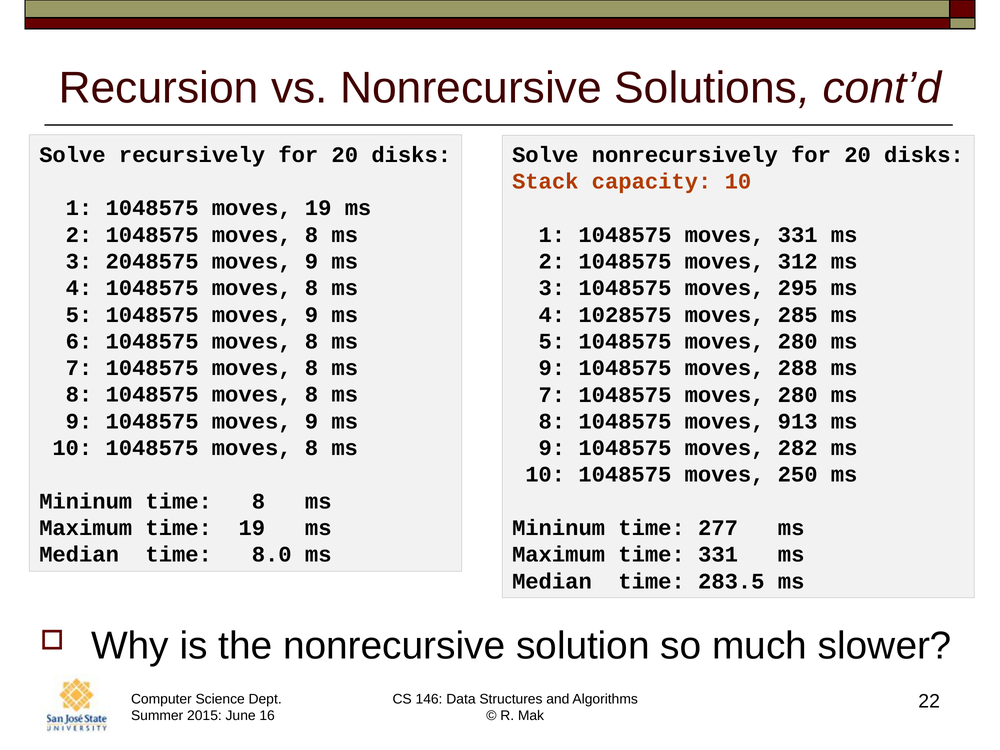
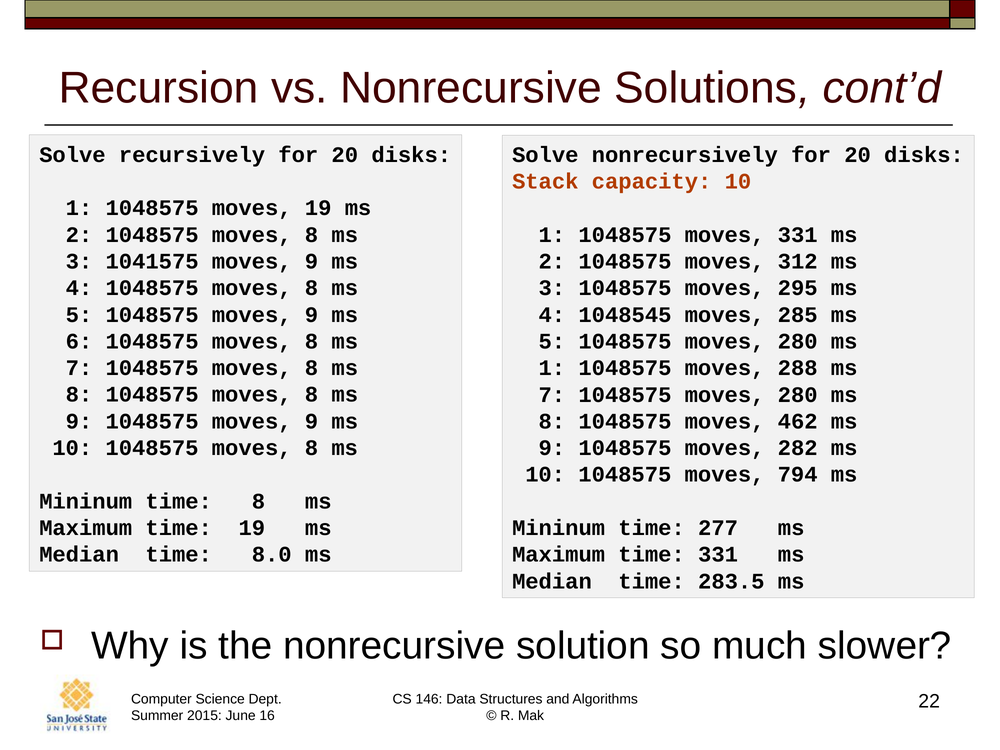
2048575: 2048575 -> 1041575
1028575: 1028575 -> 1048545
9 at (552, 368): 9 -> 1
913: 913 -> 462
250: 250 -> 794
